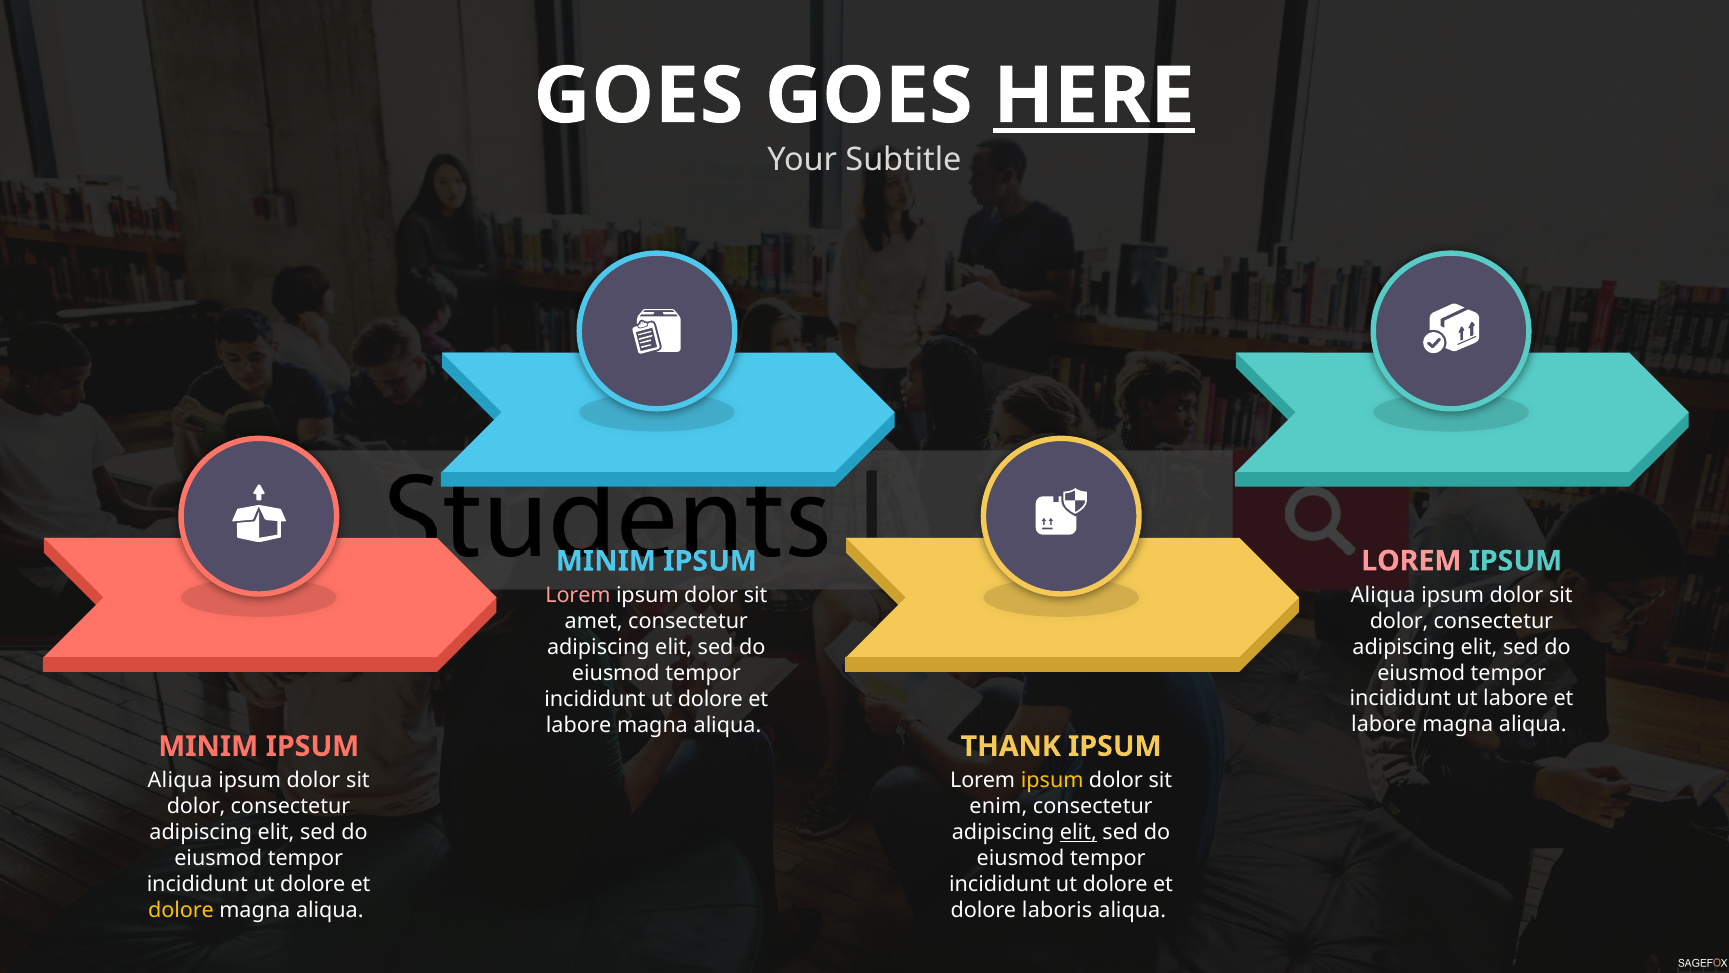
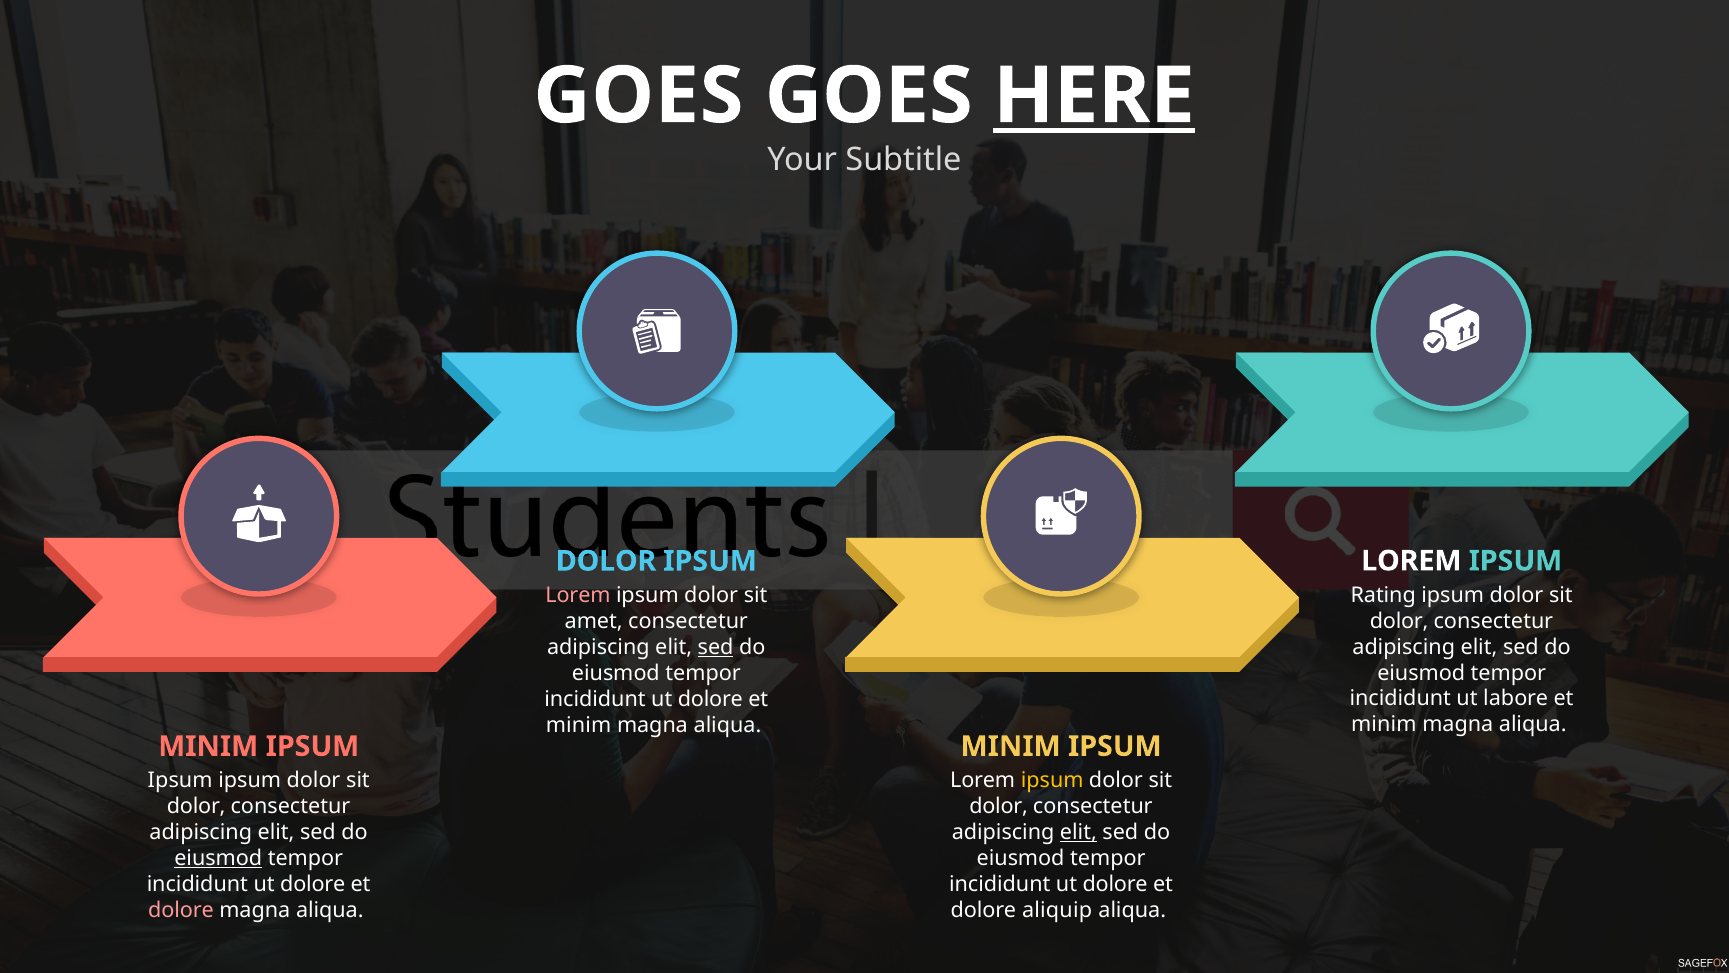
LOREM at (1411, 561) colour: pink -> white
MINIM at (606, 561): MINIM -> DOLOR
Aliqua at (1383, 595): Aliqua -> Rating
sed at (716, 647) underline: none -> present
labore at (1384, 724): labore -> minim
labore at (579, 725): labore -> minim
THANK at (1011, 746): THANK -> MINIM
Aliqua at (180, 780): Aliqua -> Ipsum
enim at (998, 806): enim -> dolor
eiusmod at (218, 858) underline: none -> present
dolore at (181, 910) colour: yellow -> pink
laboris: laboris -> aliquip
